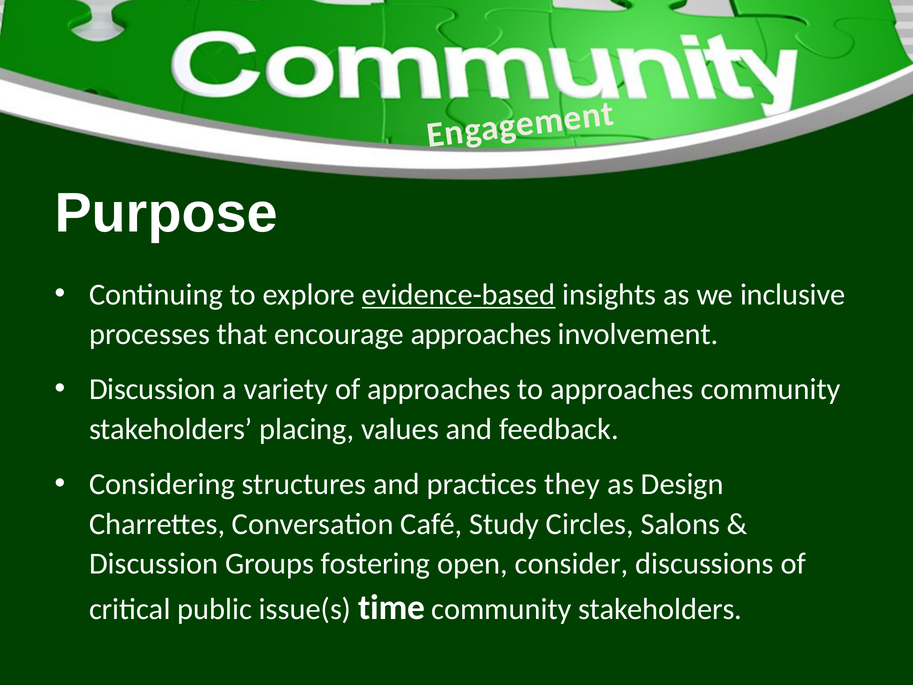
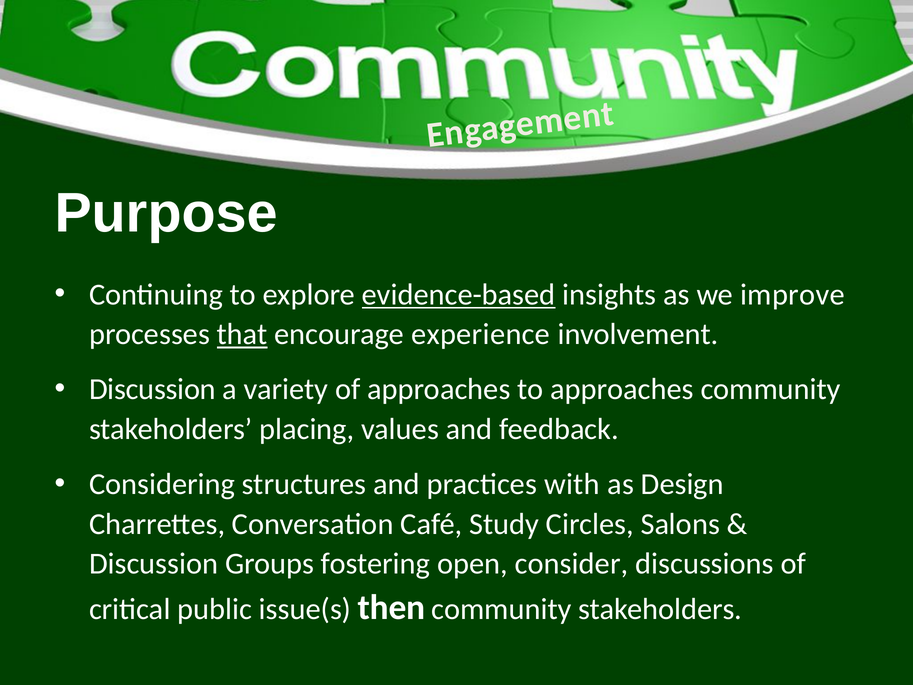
inclusive: inclusive -> improve
that underline: none -> present
encourage approaches: approaches -> experience
they: they -> with
time: time -> then
